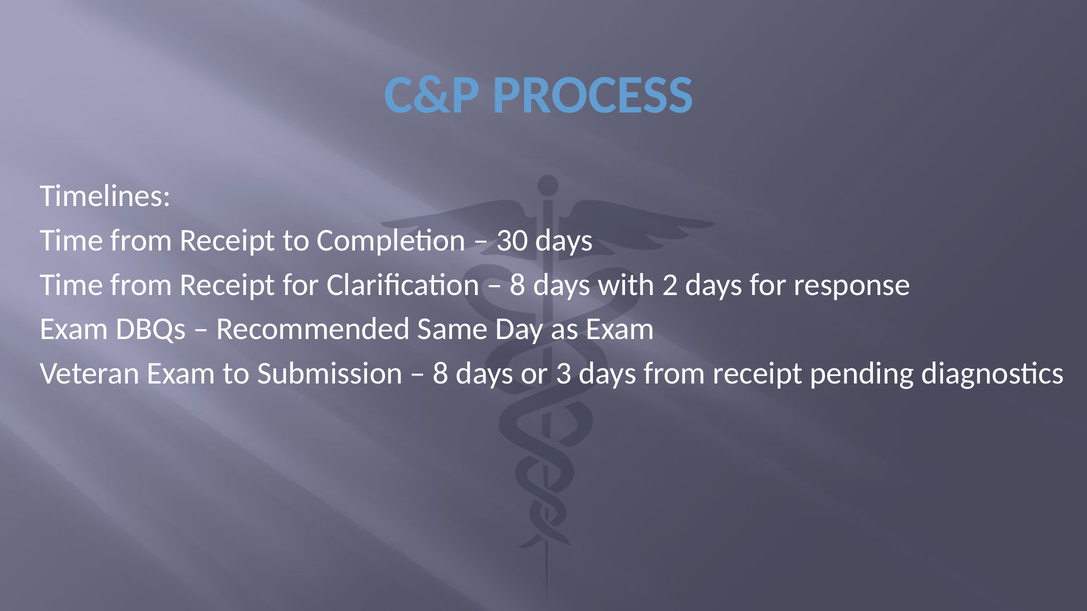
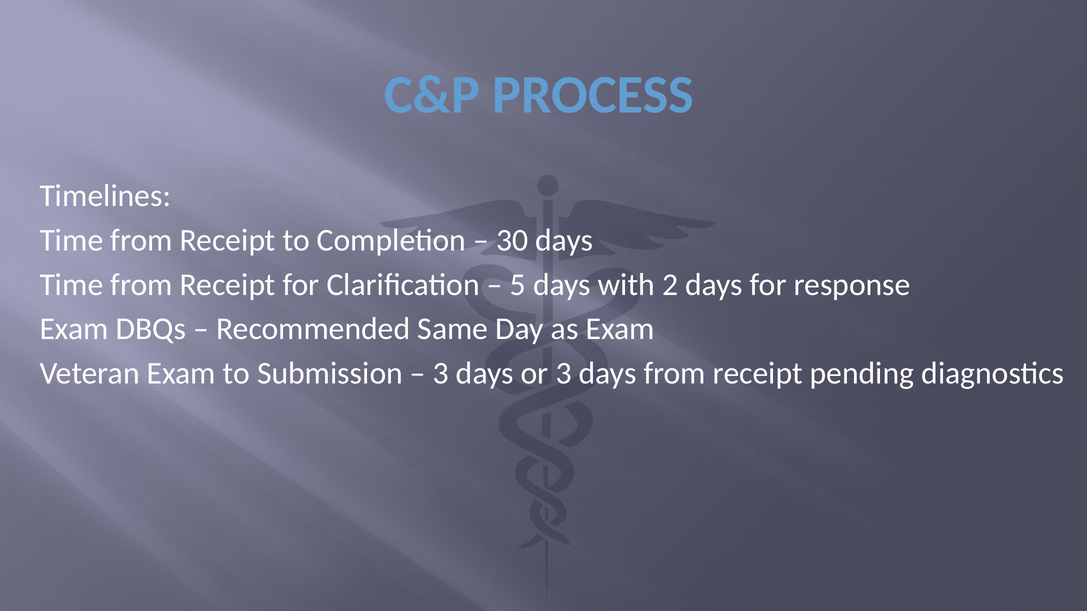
8 at (518, 285): 8 -> 5
8 at (441, 373): 8 -> 3
